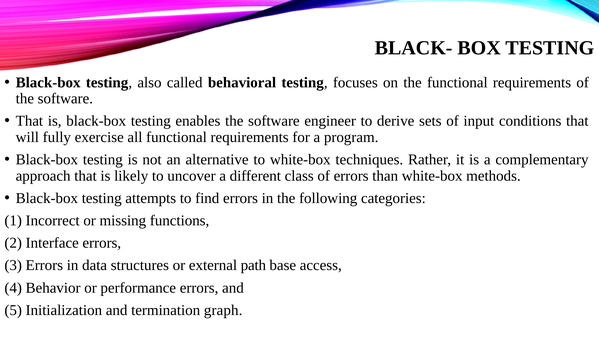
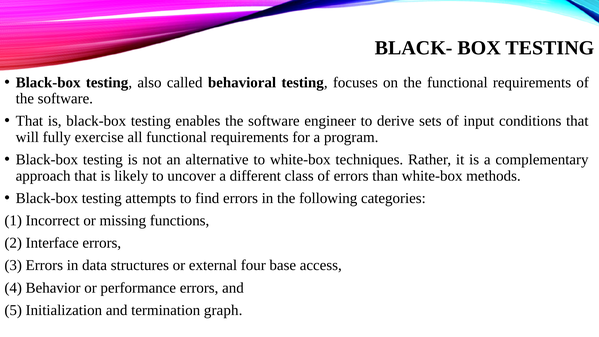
path: path -> four
